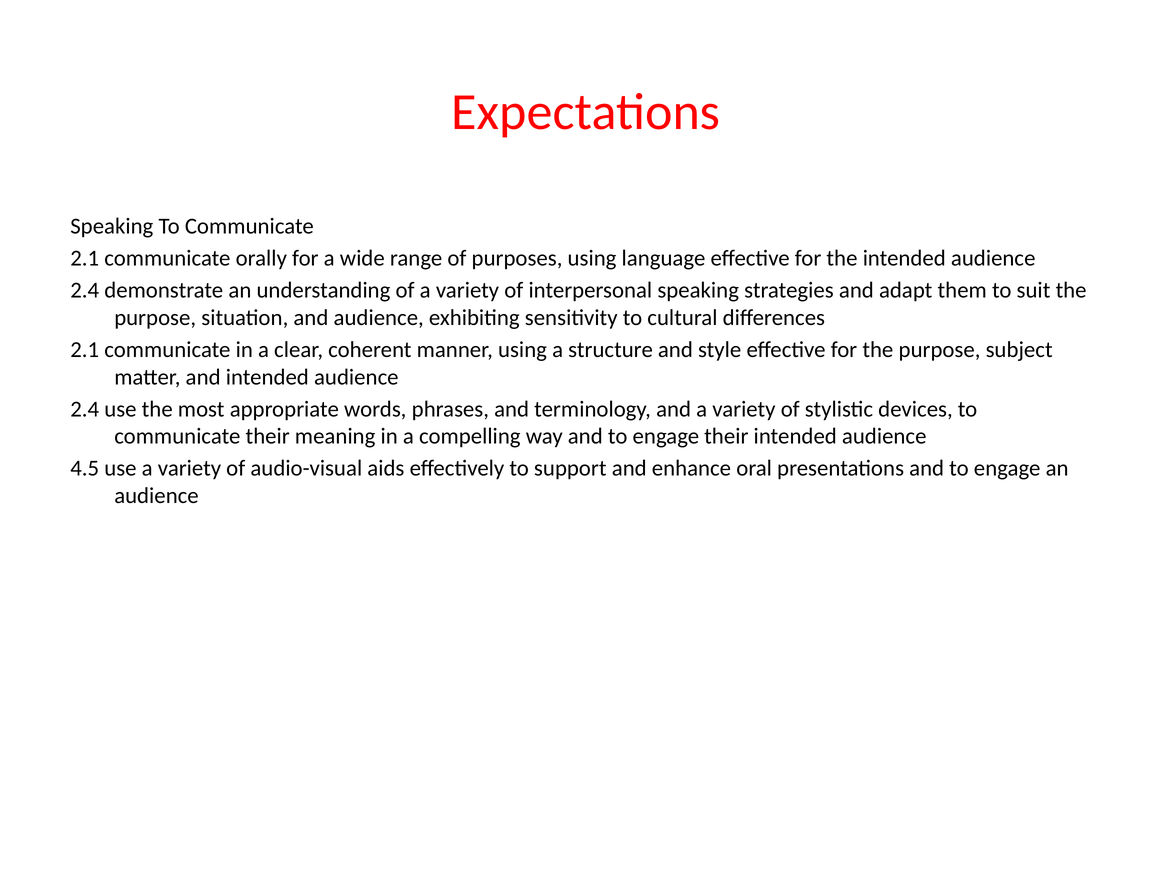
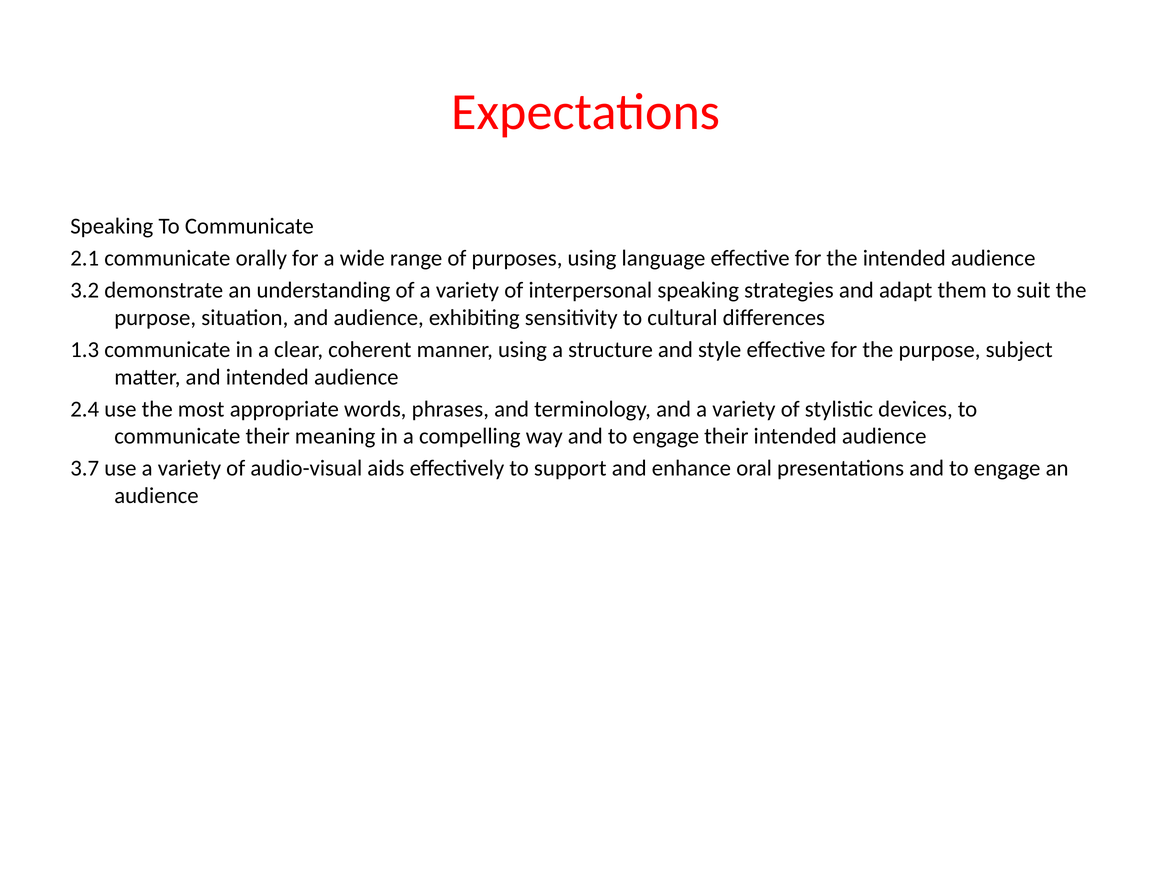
2.4 at (85, 290): 2.4 -> 3.2
2.1 at (85, 350): 2.1 -> 1.3
4.5: 4.5 -> 3.7
